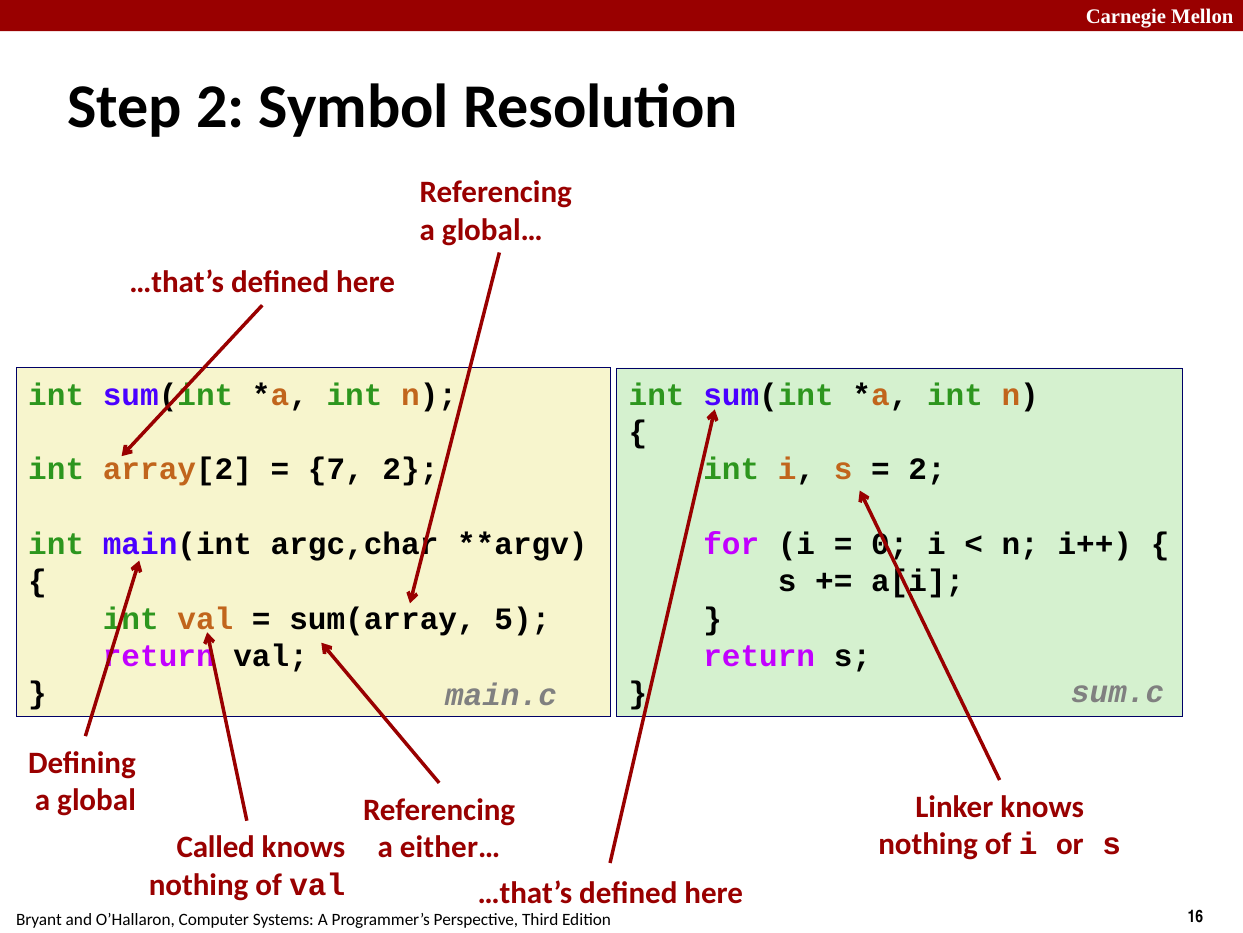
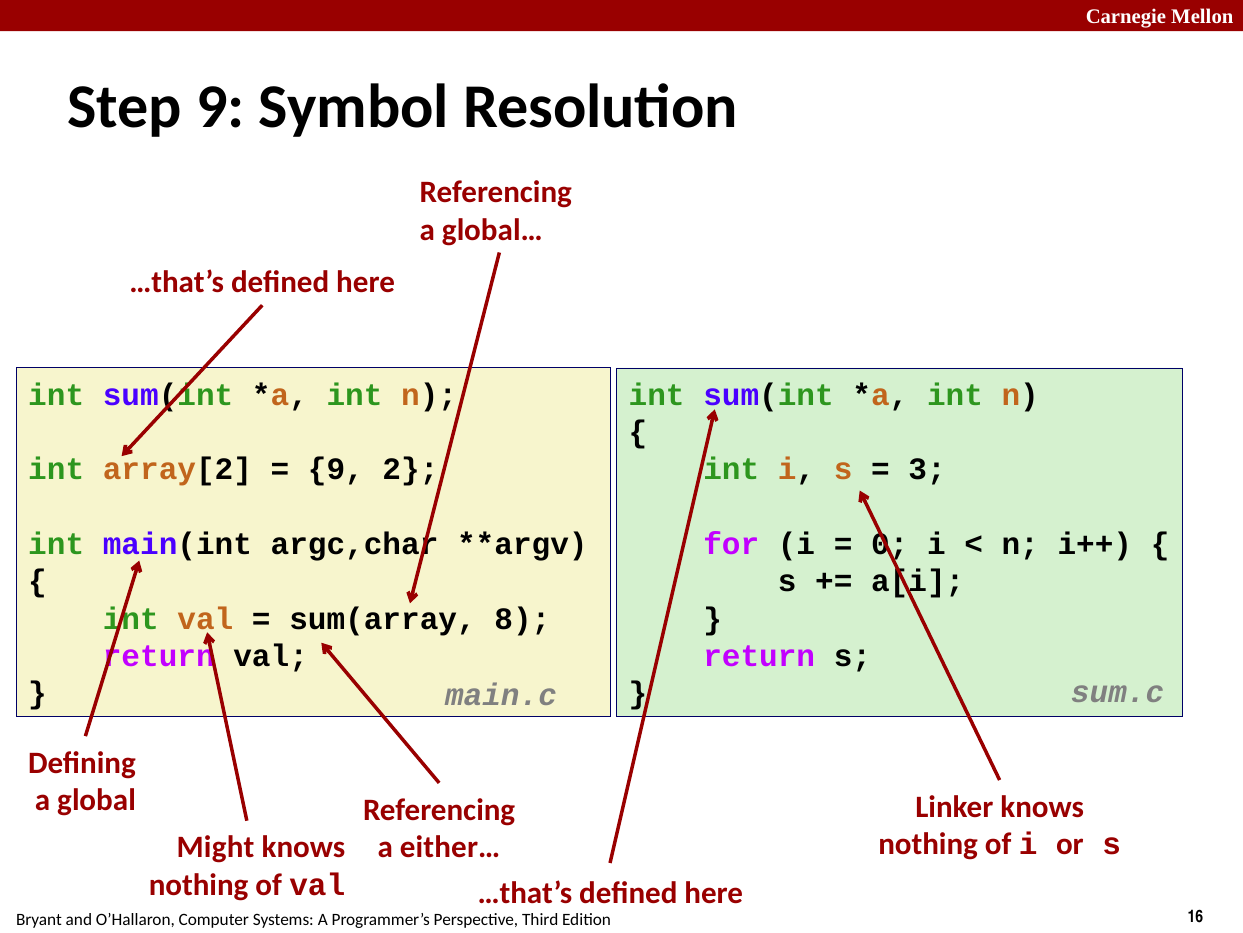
Step 2: 2 -> 9
7 at (336, 469): 7 -> 9
2 at (927, 469): 2 -> 3
5: 5 -> 8
Called: Called -> Might
